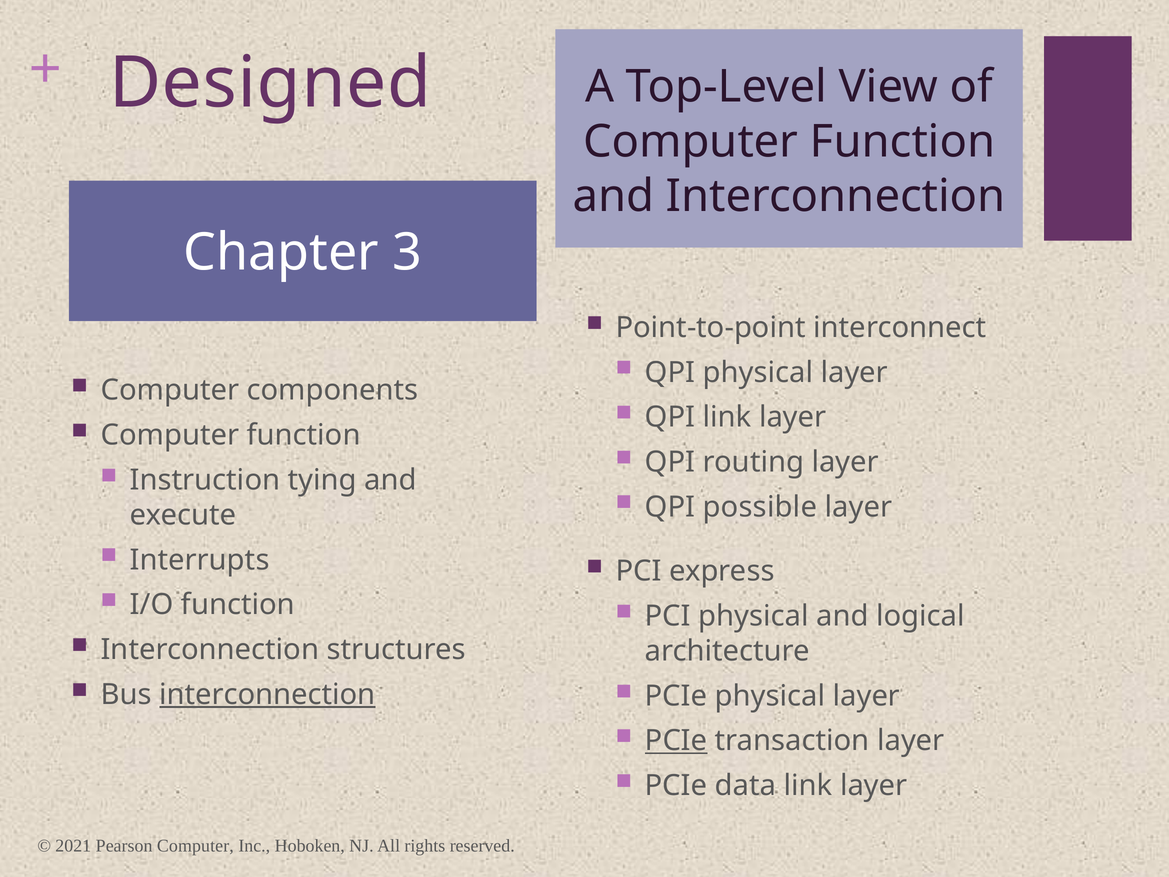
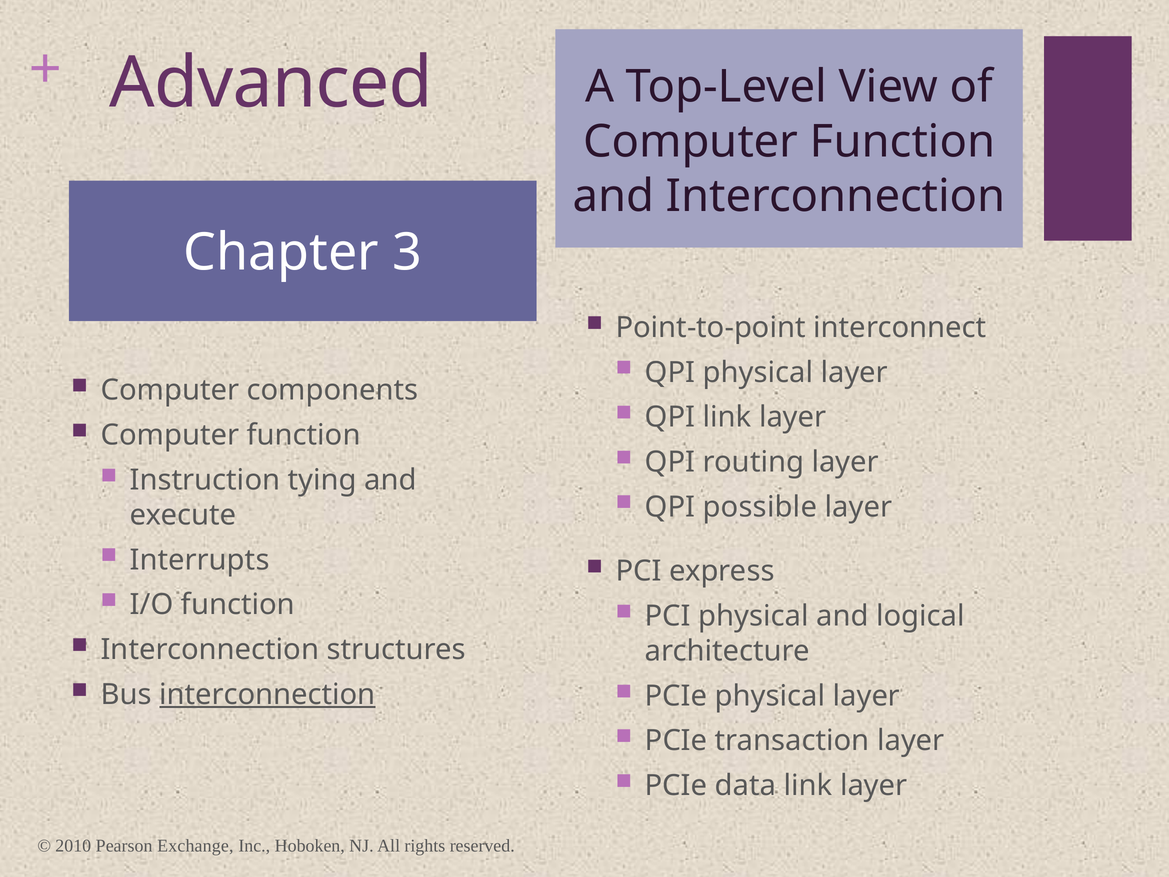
Designed: Designed -> Advanced
PCIe at (676, 741) underline: present -> none
2021: 2021 -> 2010
Pearson Computer: Computer -> Exchange
